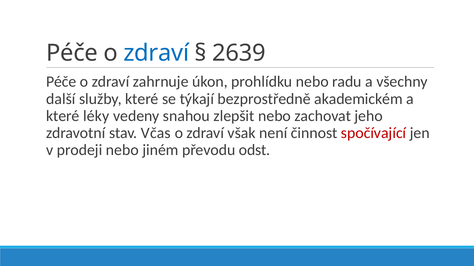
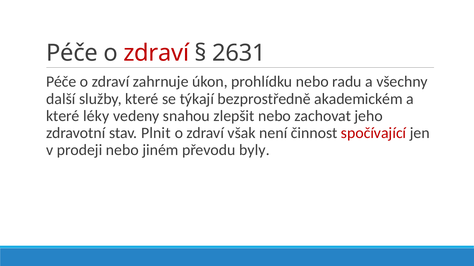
zdraví at (156, 53) colour: blue -> red
2639: 2639 -> 2631
Včas: Včas -> Plnit
odst: odst -> byly
